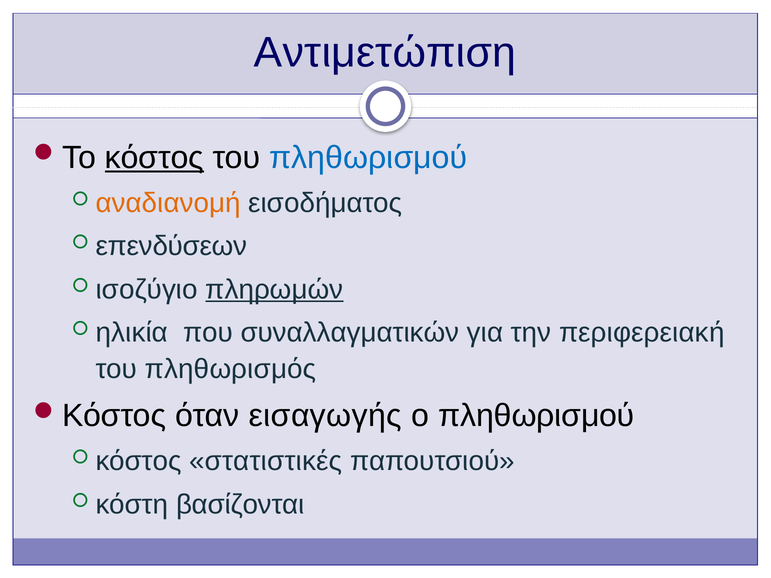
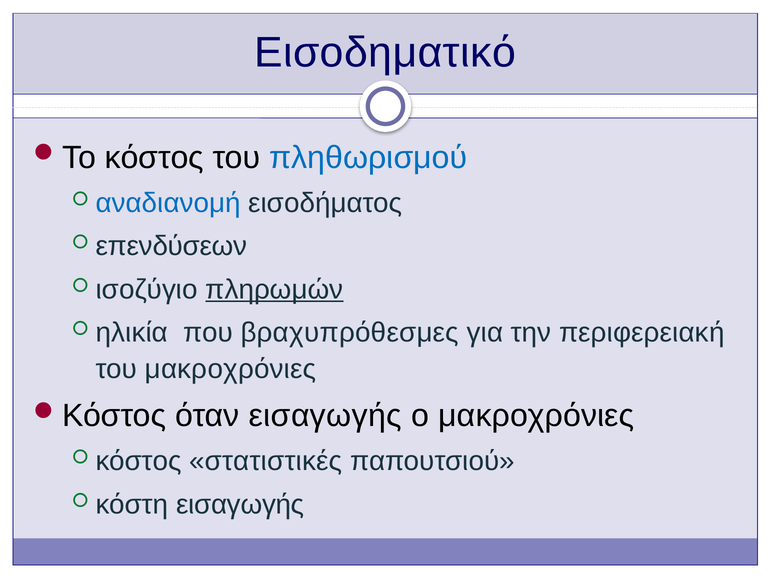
Αντιμετώπιση: Αντιμετώπιση -> Εισοδηματικό
κόστος at (154, 158) underline: present -> none
αναδιανομή colour: orange -> blue
συναλλαγματικών: συναλλαγματικών -> βραχυπρόθεσμες
του πληθωρισμός: πληθωρισμός -> μακροχρόνιες
ο πληθωρισμού: πληθωρισμού -> μακροχρόνιες
κόστη βασίζονται: βασίζονται -> εισαγωγής
